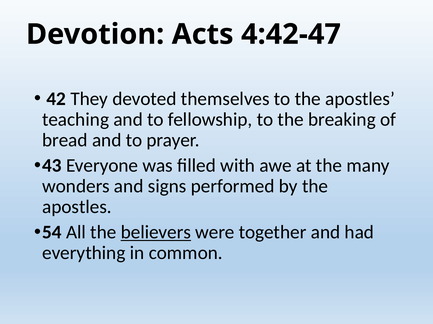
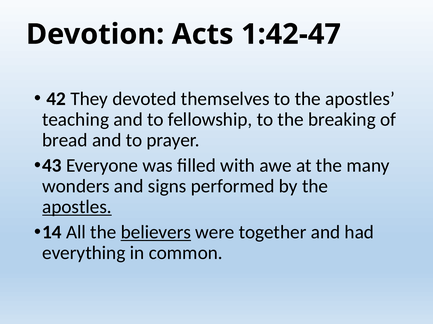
4:42-47: 4:42-47 -> 1:42-47
apostles at (77, 207) underline: none -> present
54: 54 -> 14
